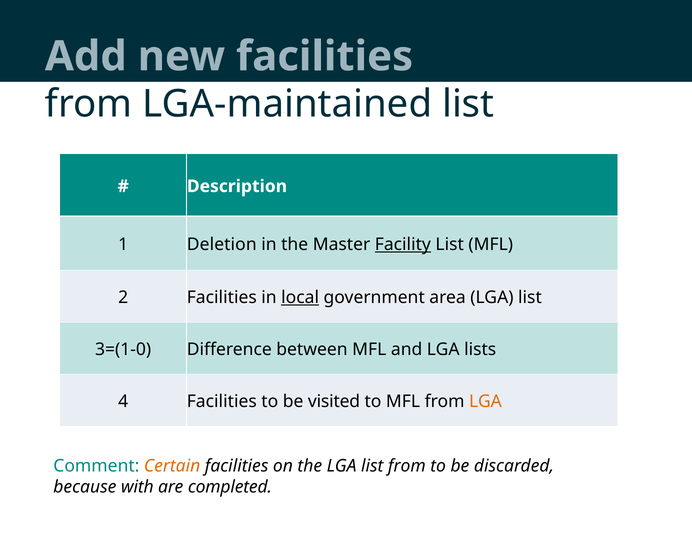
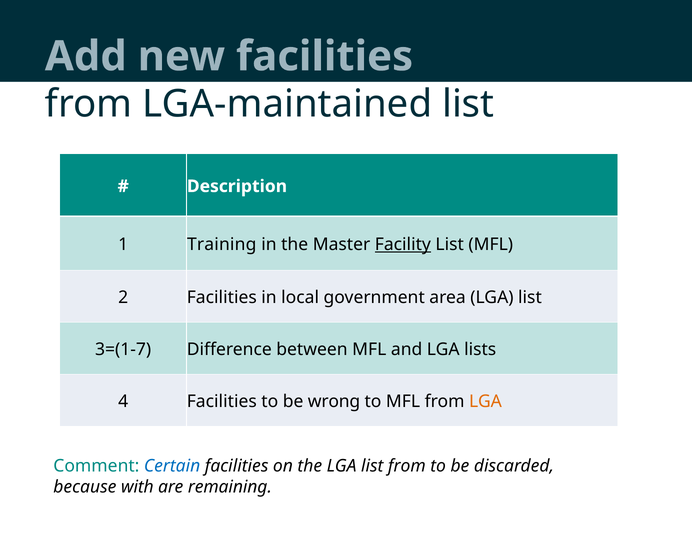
Deletion: Deletion -> Training
local underline: present -> none
3=(1-0: 3=(1-0 -> 3=(1-7
visited: visited -> wrong
Certain colour: orange -> blue
completed: completed -> remaining
